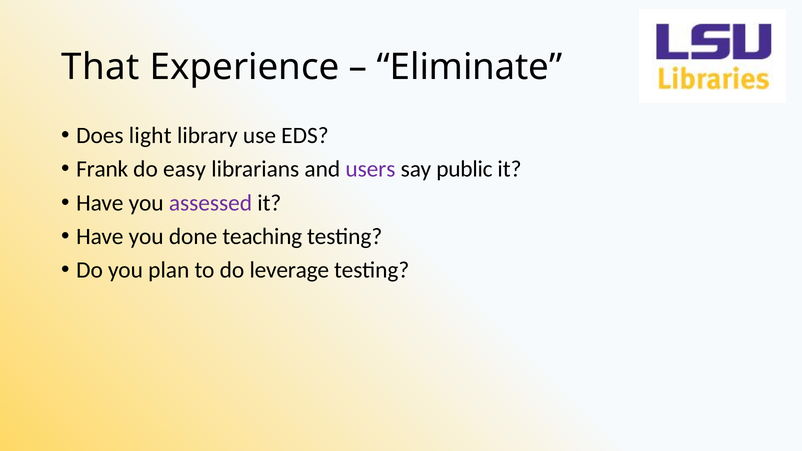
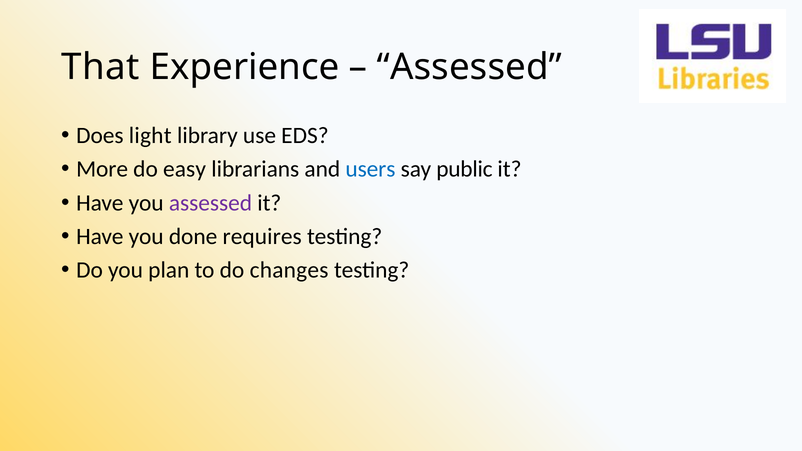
Eliminate at (470, 67): Eliminate -> Assessed
Frank: Frank -> More
users colour: purple -> blue
teaching: teaching -> requires
leverage: leverage -> changes
